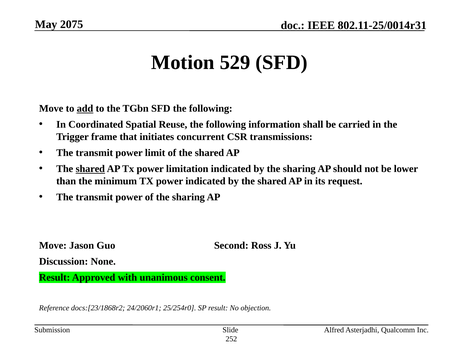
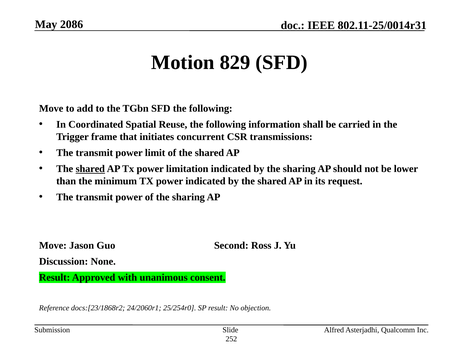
2075: 2075 -> 2086
529: 529 -> 829
add underline: present -> none
